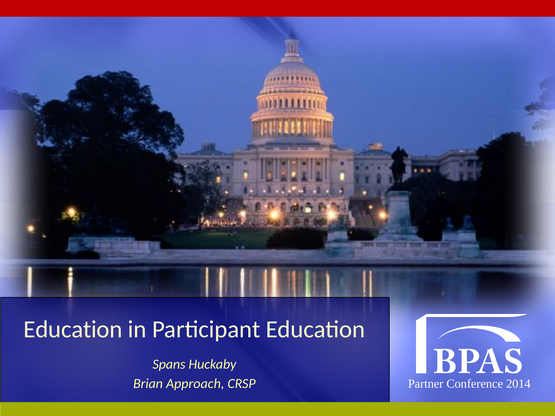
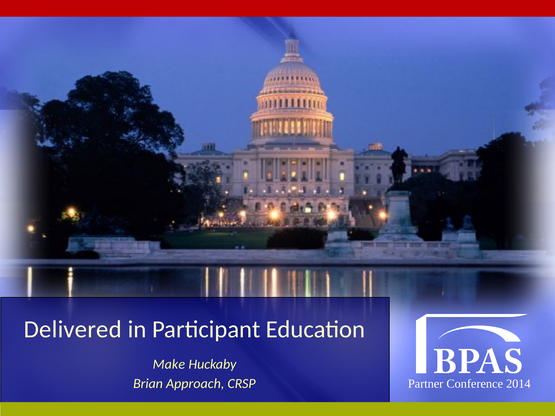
Education at (73, 330): Education -> Delivered
Spans: Spans -> Make
